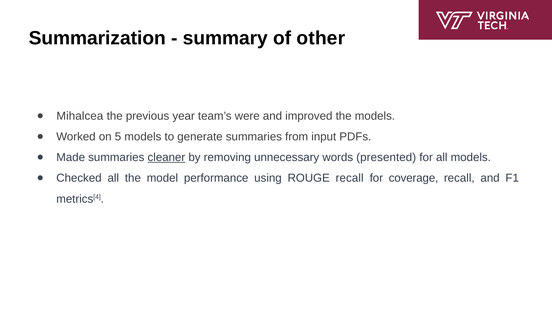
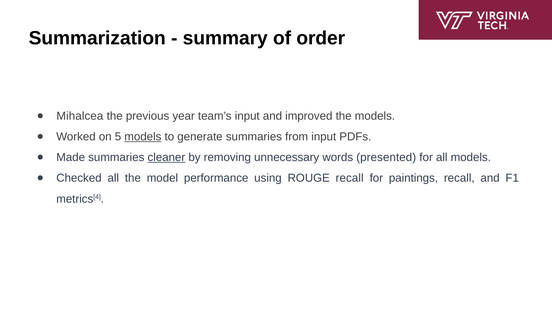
other: other -> order
team’s were: were -> input
models at (143, 136) underline: none -> present
coverage: coverage -> paintings
